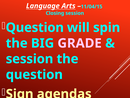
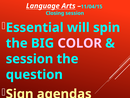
Question at (35, 27): Question -> Essential
GRADE: GRADE -> COLOR
